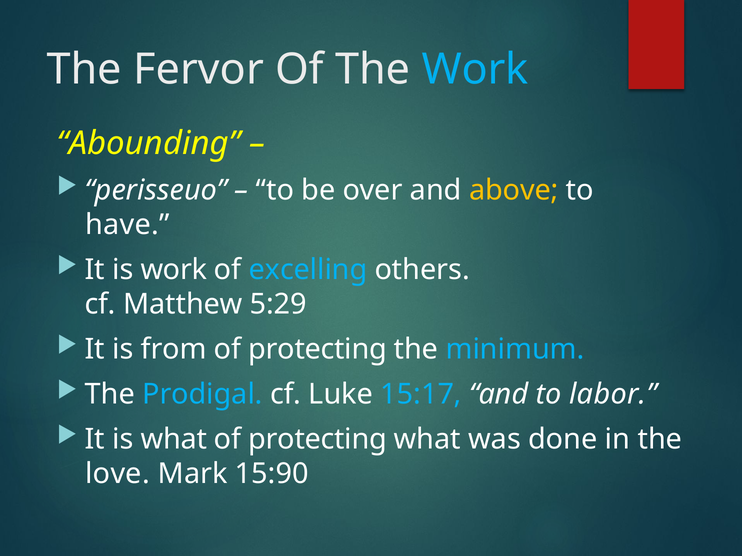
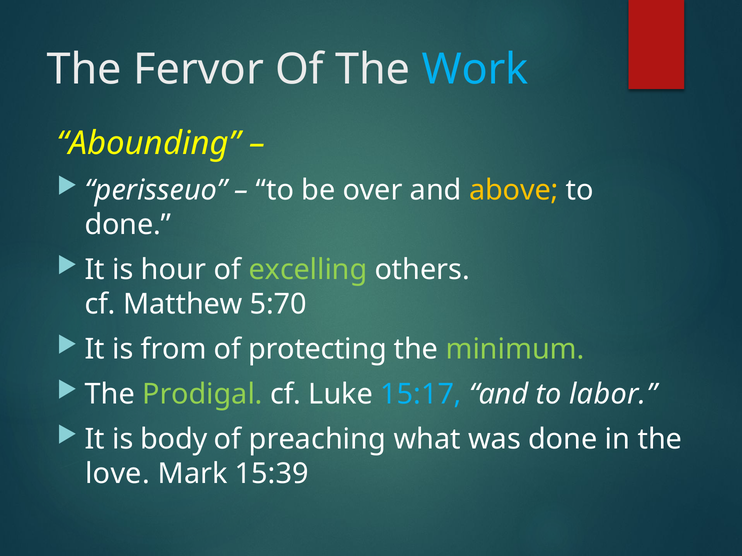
have at (128, 225): have -> done
is work: work -> hour
excelling colour: light blue -> light green
5:29: 5:29 -> 5:70
minimum colour: light blue -> light green
Prodigal colour: light blue -> light green
is what: what -> body
protecting at (318, 440): protecting -> preaching
15:90: 15:90 -> 15:39
